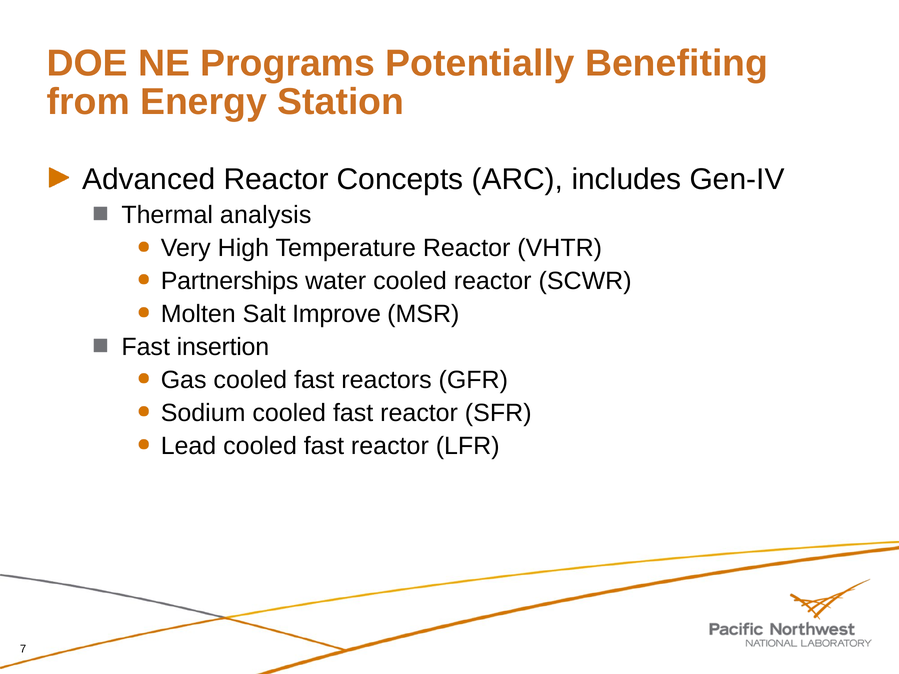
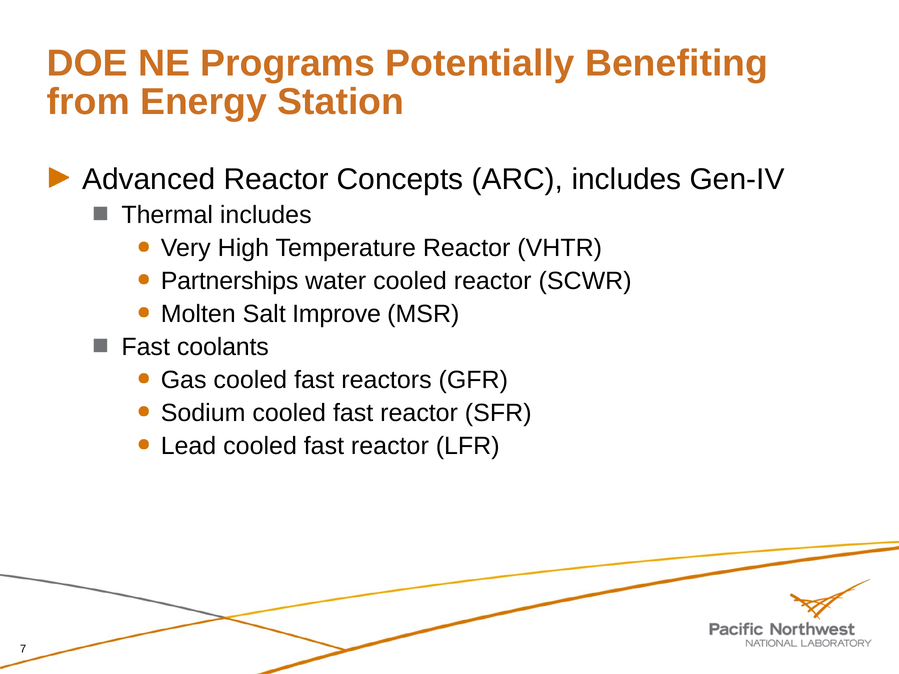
Thermal analysis: analysis -> includes
insertion: insertion -> coolants
